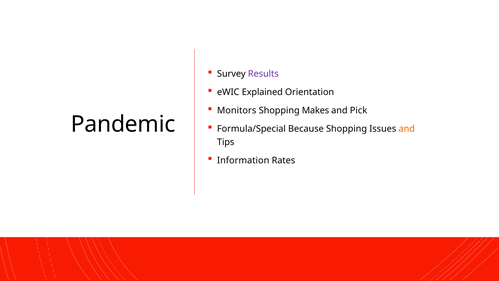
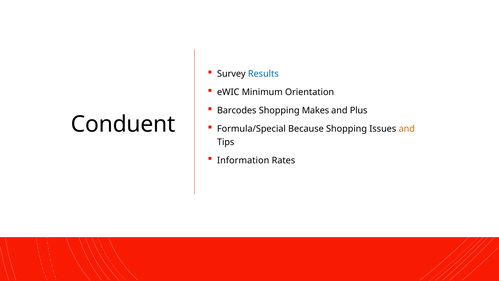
Results colour: purple -> blue
Explained: Explained -> Minimum
Monitors: Monitors -> Barcodes
Pick: Pick -> Plus
Pandemic: Pandemic -> Conduent
